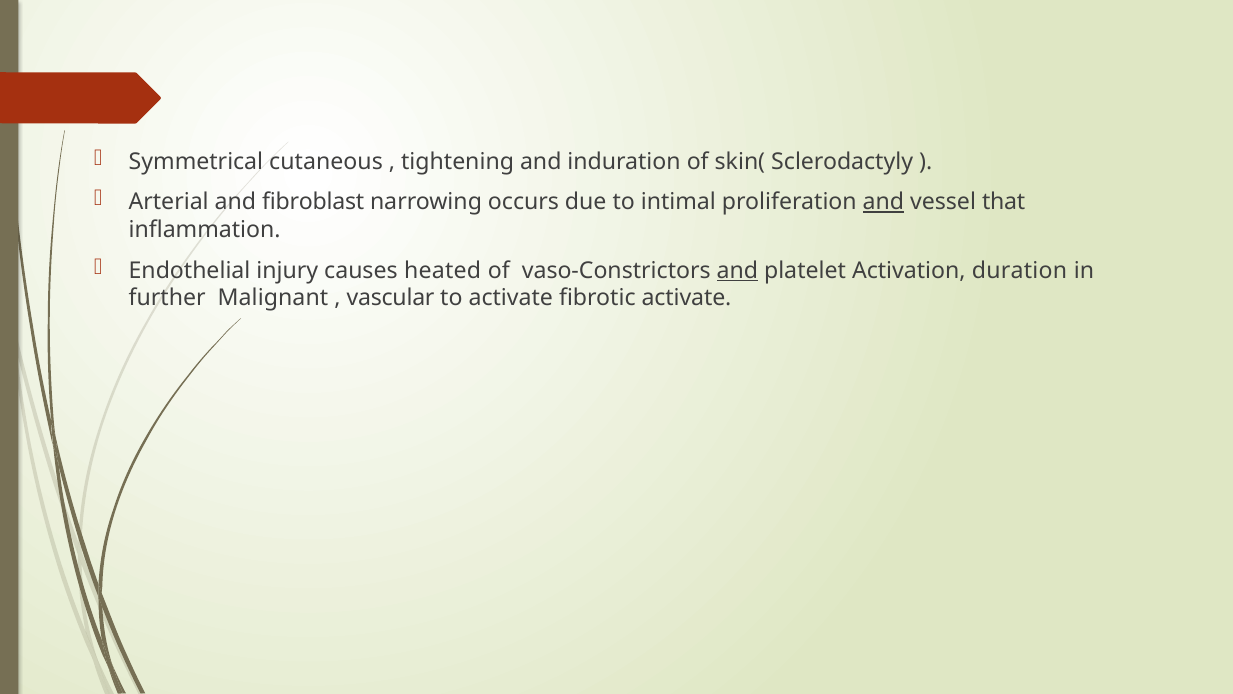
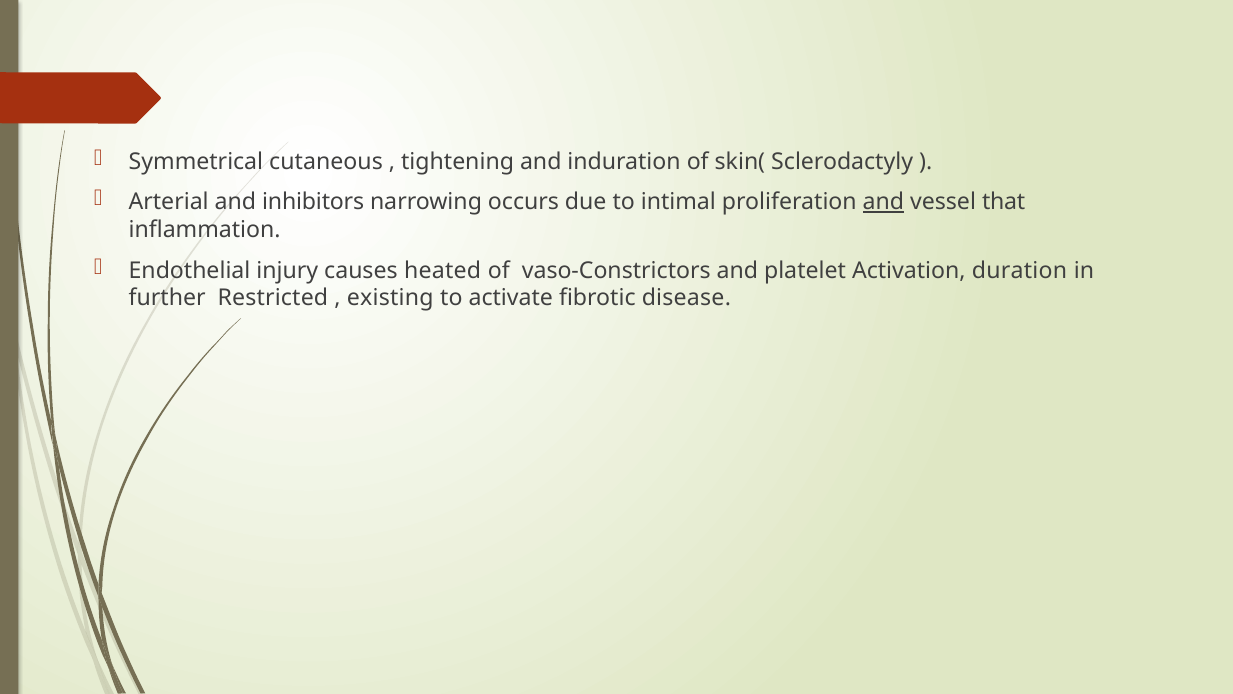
fibroblast: fibroblast -> inhibitors
and at (737, 270) underline: present -> none
Malignant: Malignant -> Restricted
vascular: vascular -> existing
fibrotic activate: activate -> disease
